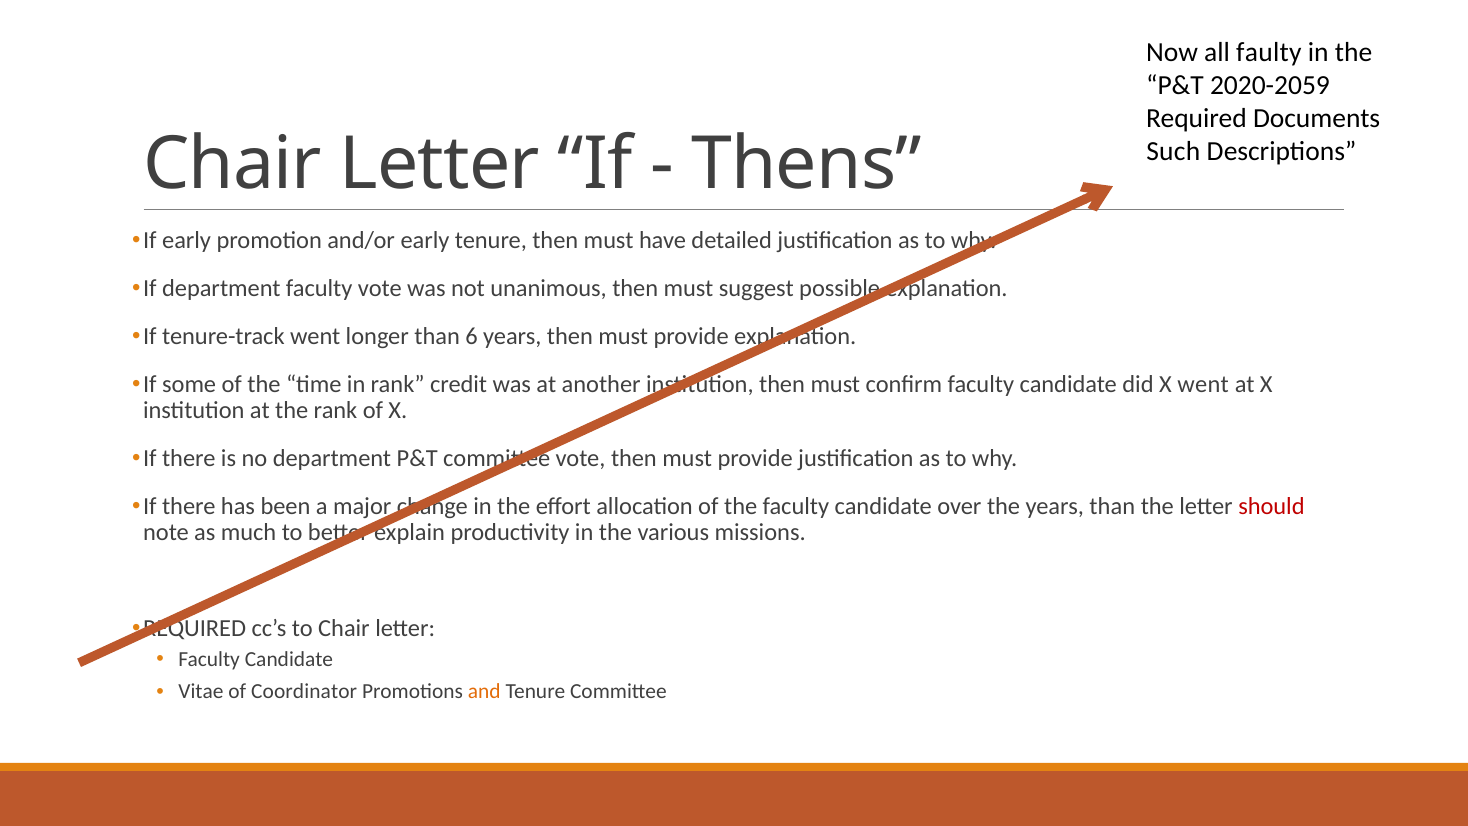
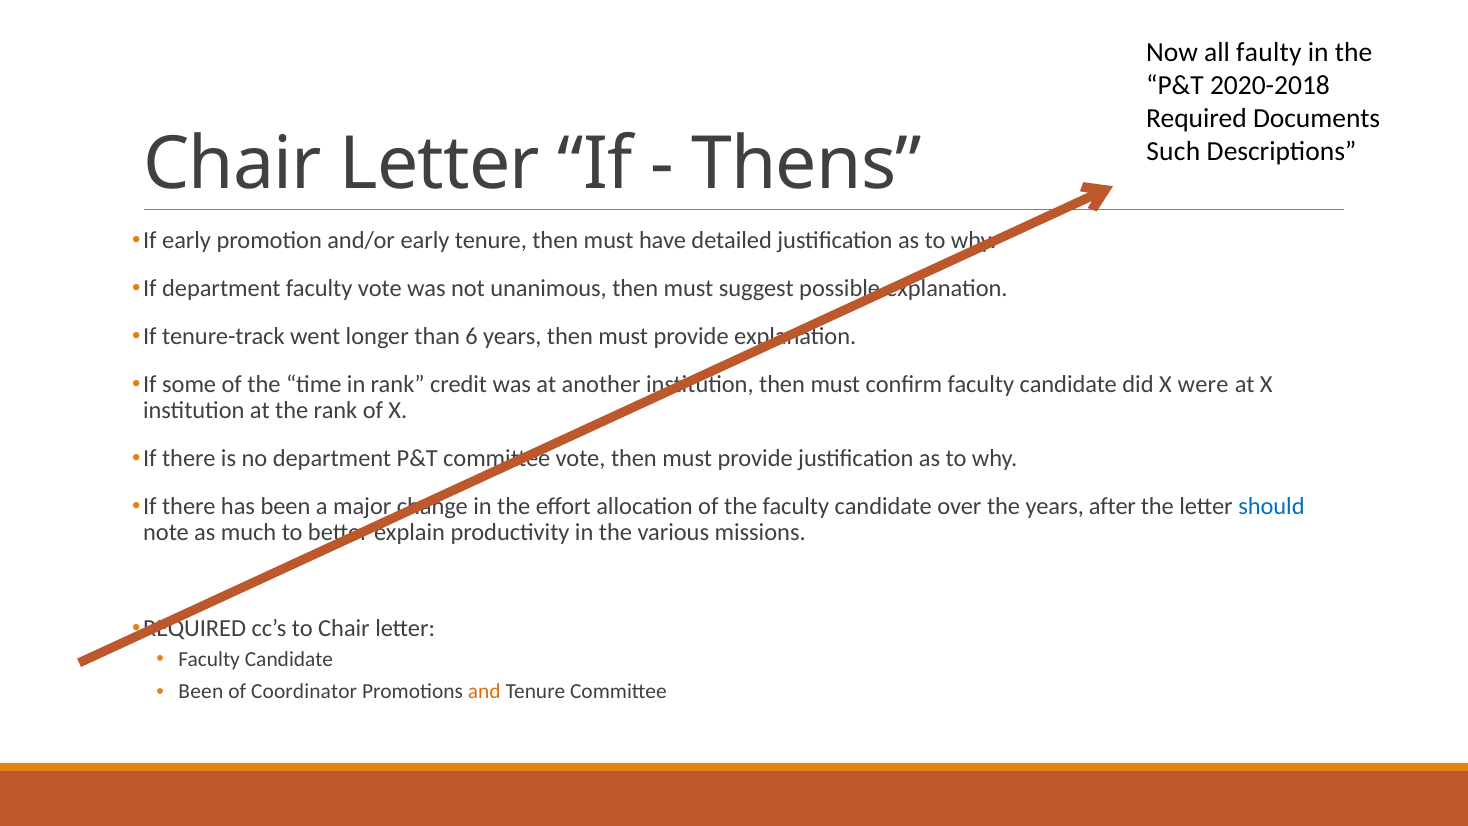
2020-2059: 2020-2059 -> 2020-2018
X went: went -> were
than at (1112, 506): than -> after
should colour: red -> blue
Vitae at (201, 692): Vitae -> Been
